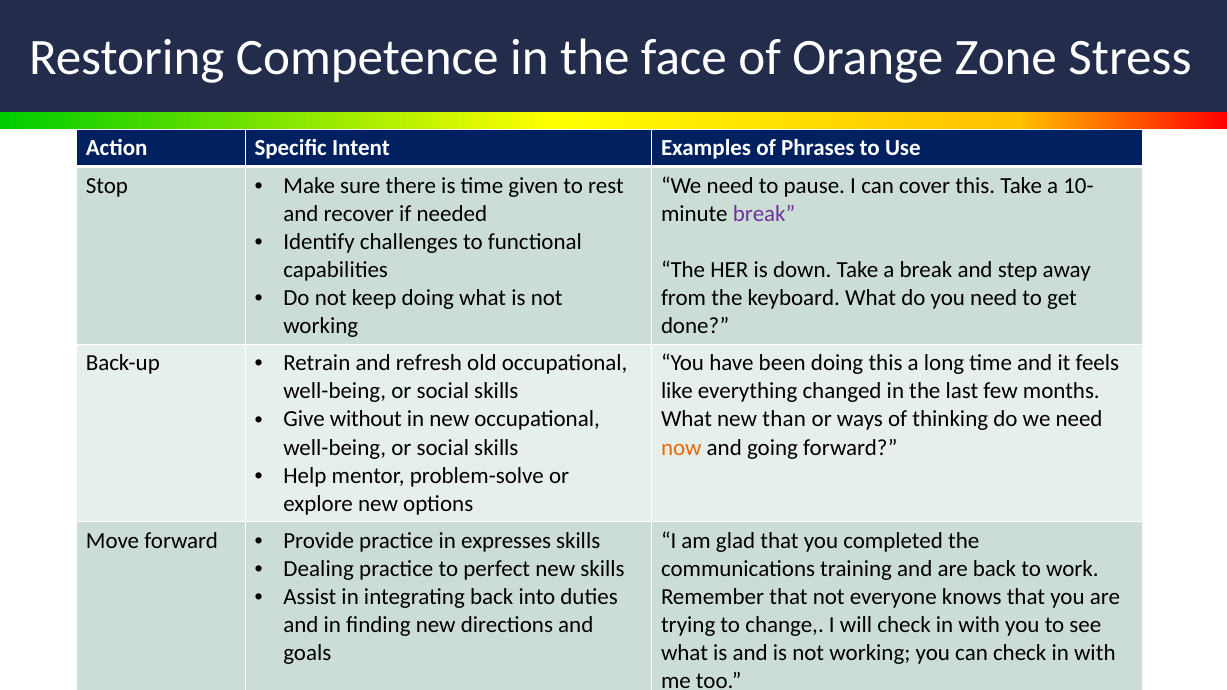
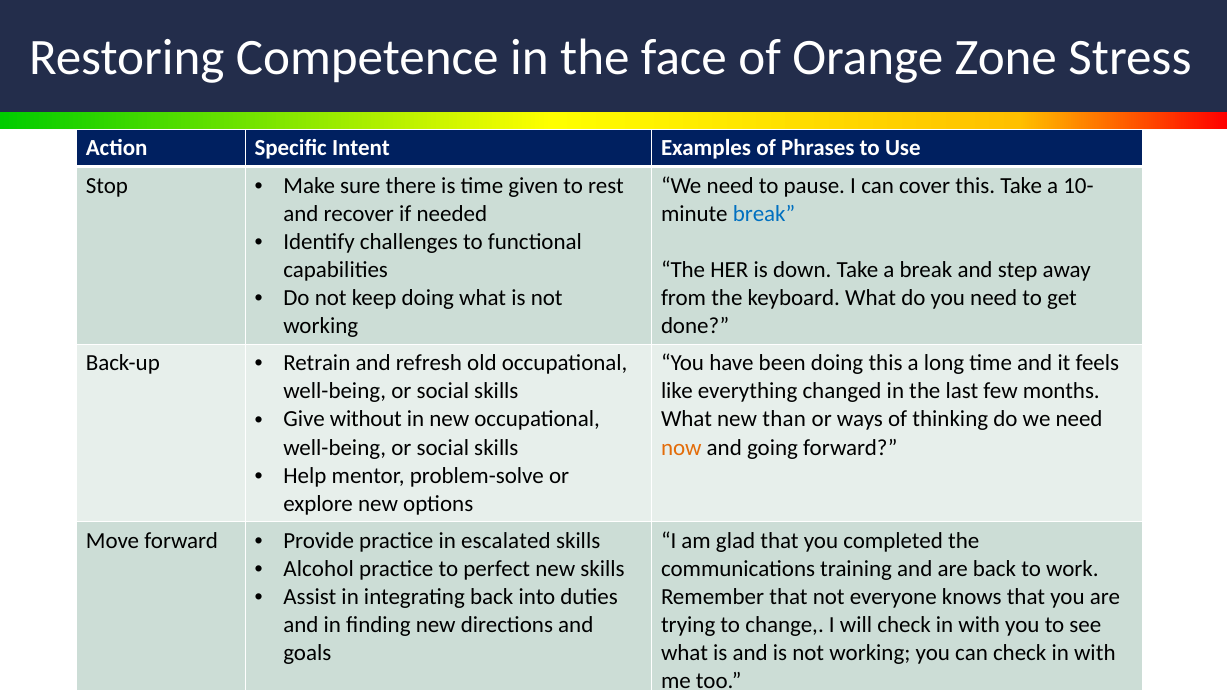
break at (764, 214) colour: purple -> blue
expresses: expresses -> escalated
Dealing: Dealing -> Alcohol
